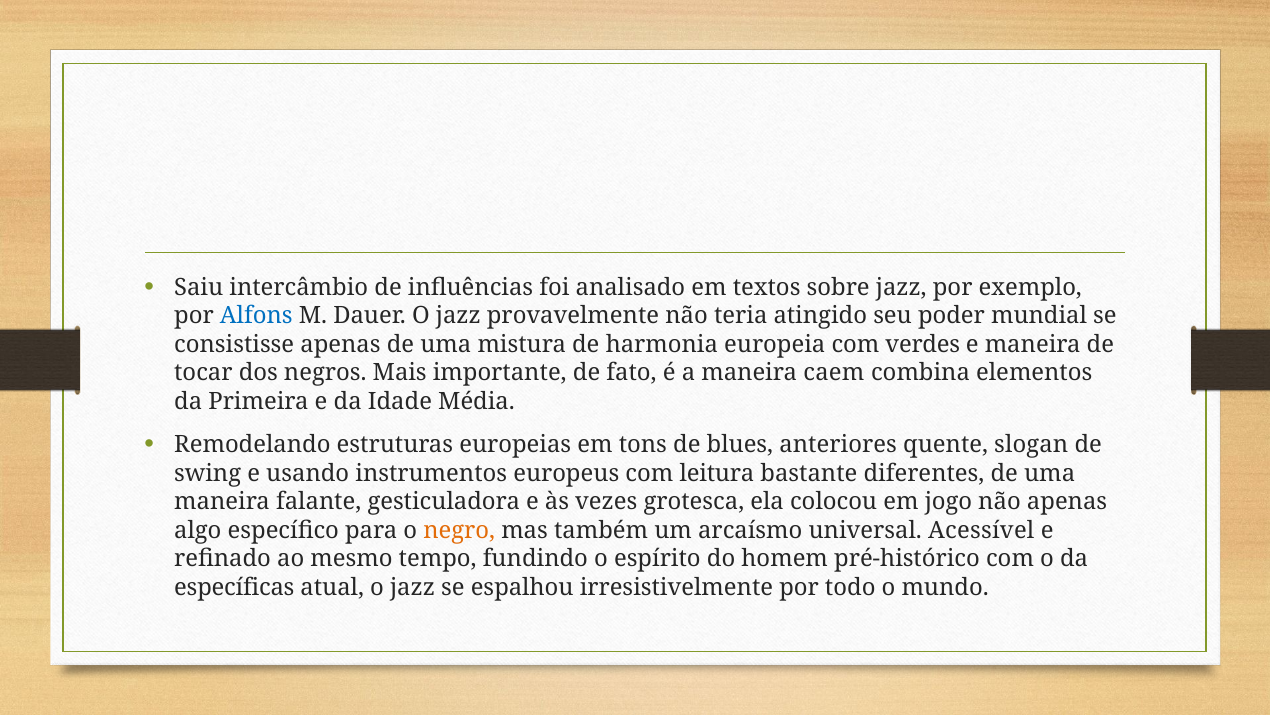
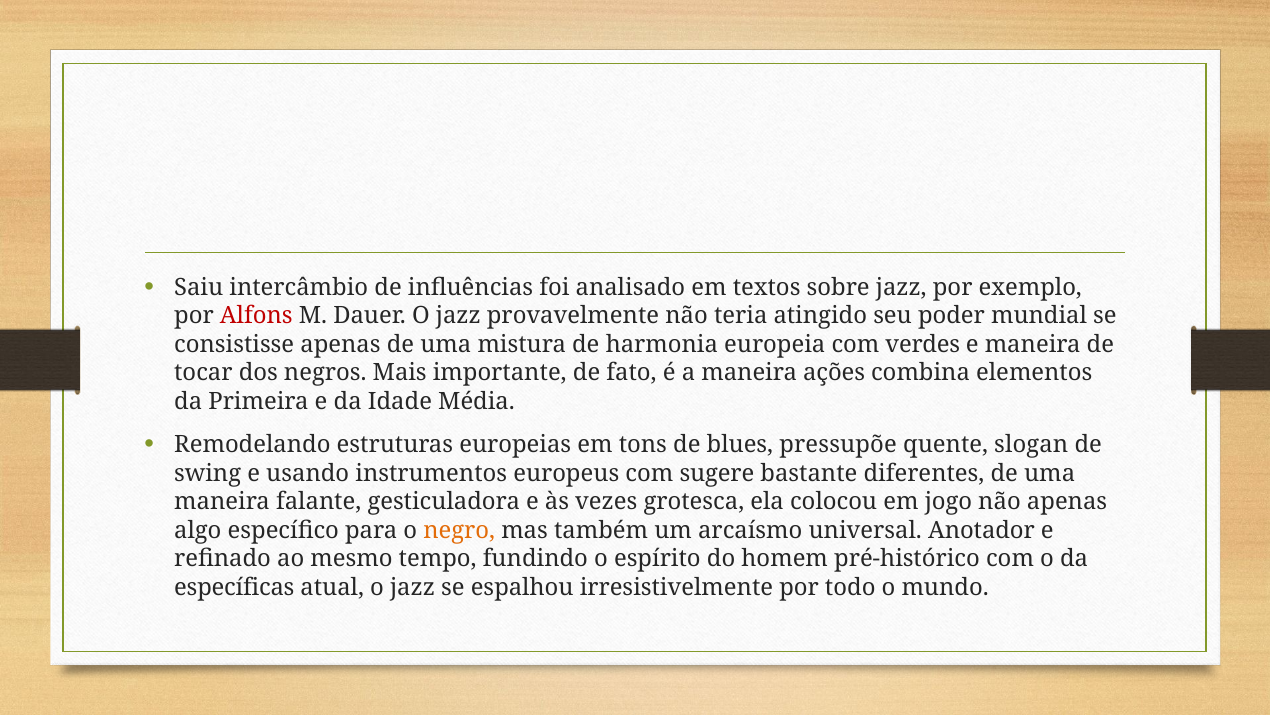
Alfons colour: blue -> red
caem: caem -> ações
anteriores: anteriores -> pressupõe
leitura: leitura -> sugere
Acessível: Acessível -> Anotador
